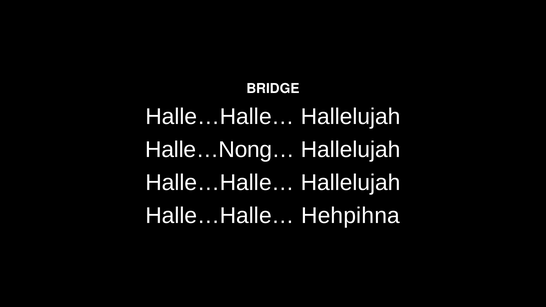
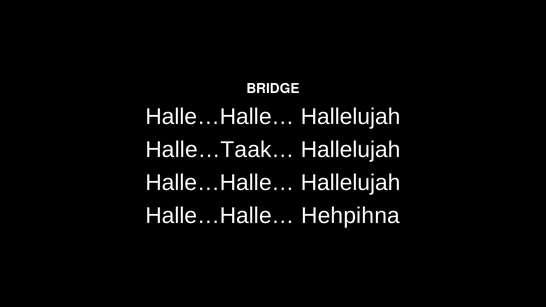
Halle…Nong…: Halle…Nong… -> Halle…Taak…
